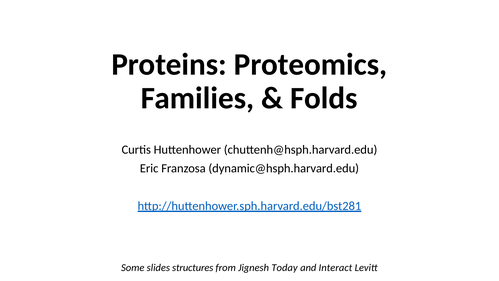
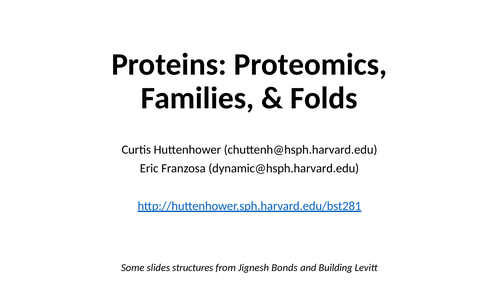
Today: Today -> Bonds
Interact: Interact -> Building
